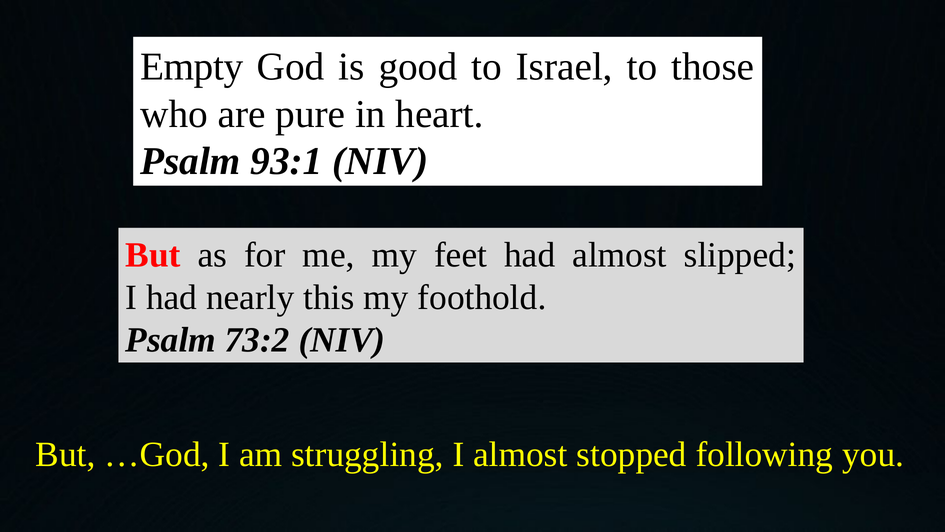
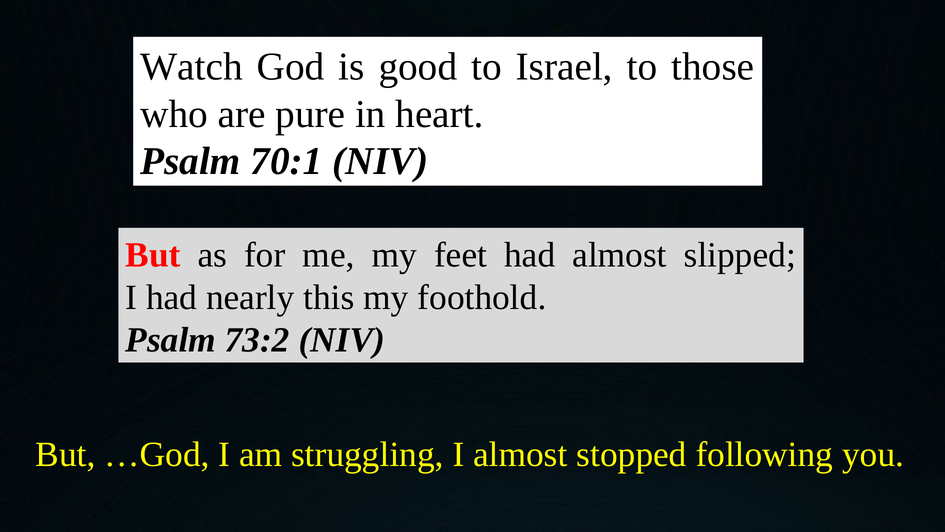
Empty: Empty -> Watch
93:1: 93:1 -> 70:1
